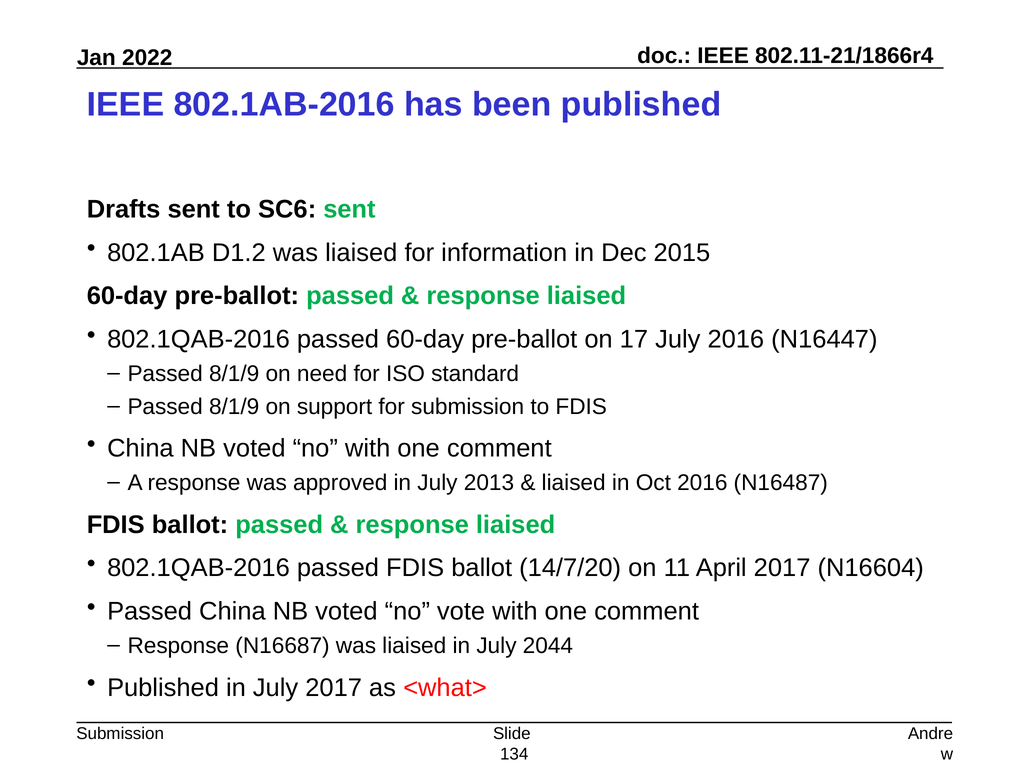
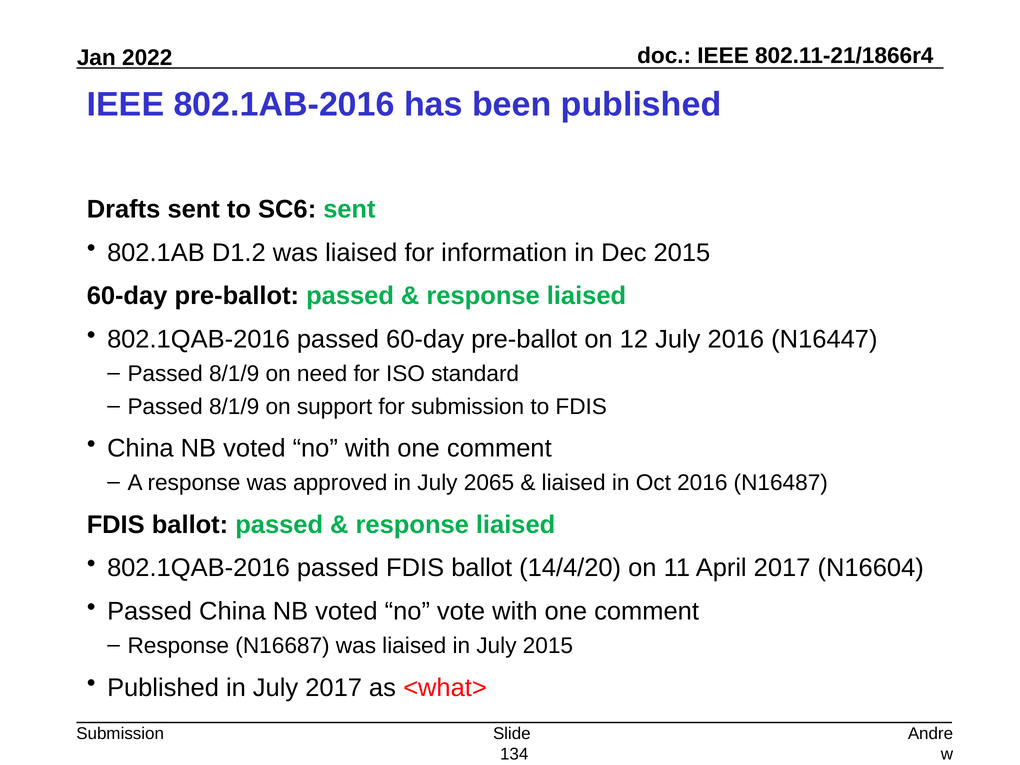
17: 17 -> 12
2013: 2013 -> 2065
14/7/20: 14/7/20 -> 14/4/20
July 2044: 2044 -> 2015
